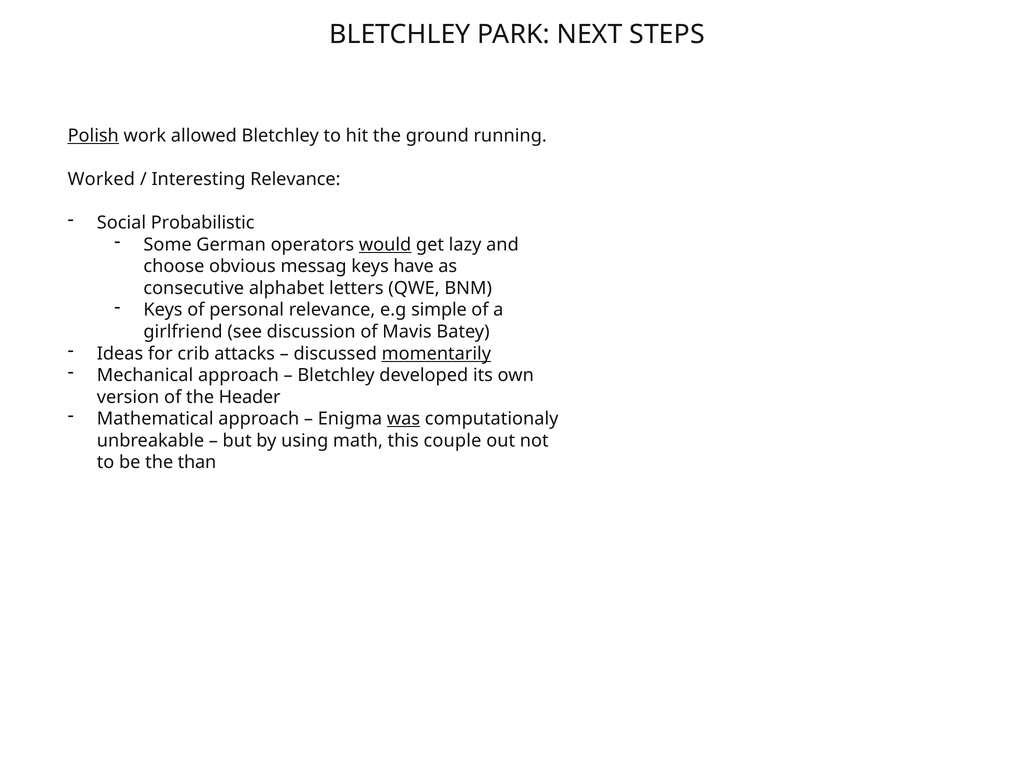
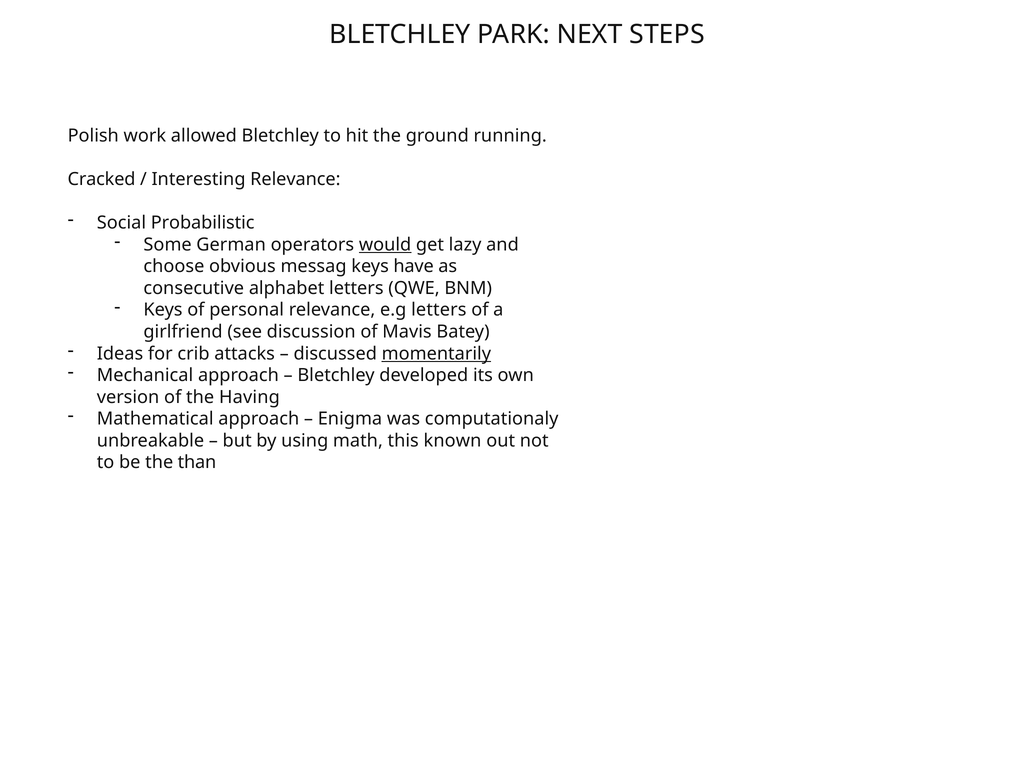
Polish underline: present -> none
Worked: Worked -> Cracked
e.g simple: simple -> letters
Header: Header -> Having
was underline: present -> none
couple: couple -> known
